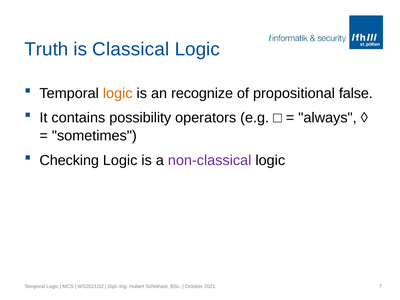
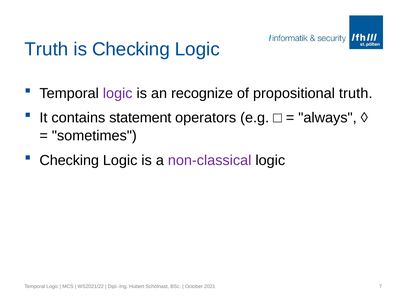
is Classical: Classical -> Checking
logic at (118, 93) colour: orange -> purple
propositional false: false -> truth
possibility: possibility -> statement
